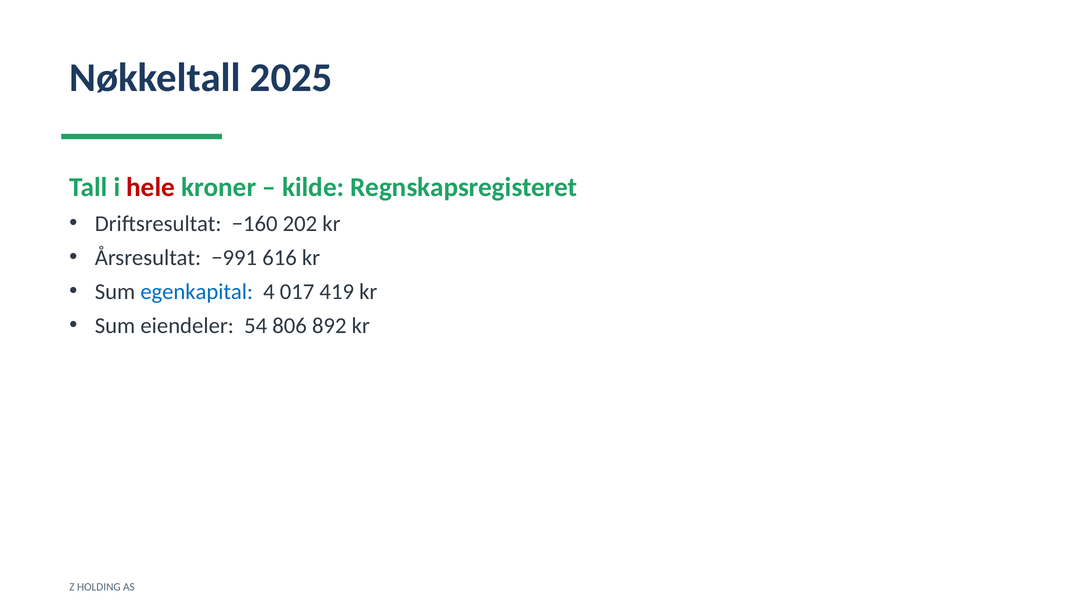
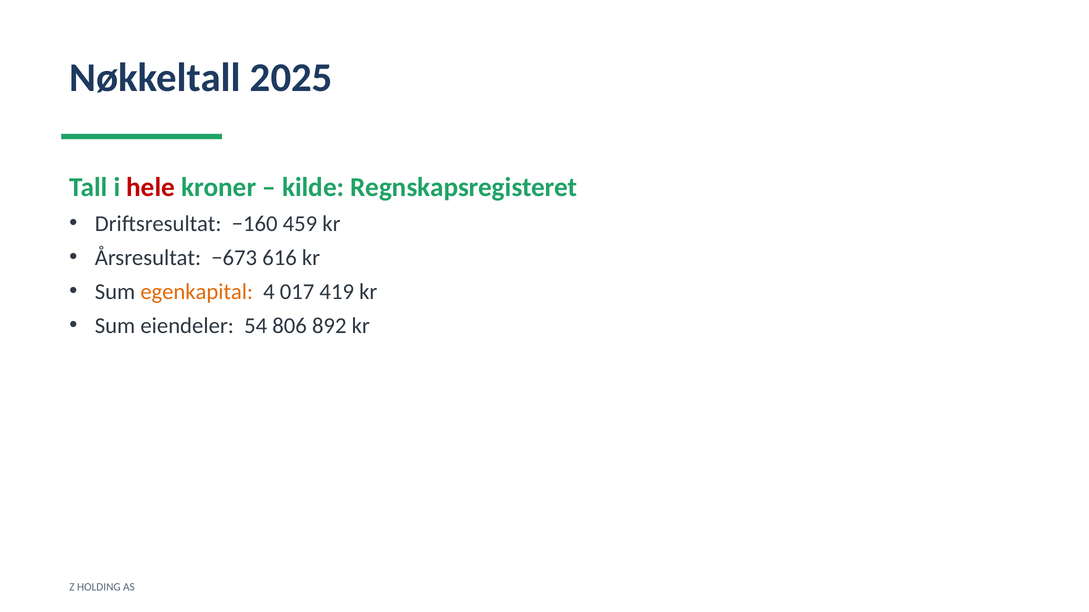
202: 202 -> 459
−991: −991 -> −673
egenkapital colour: blue -> orange
